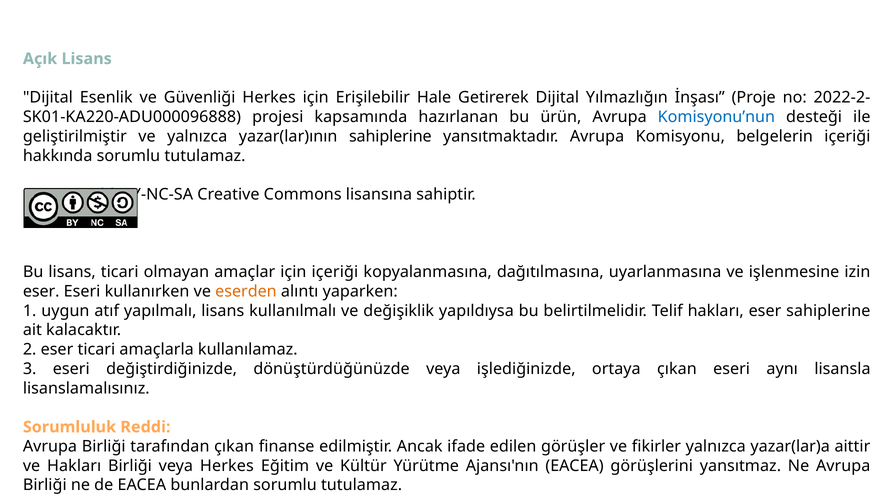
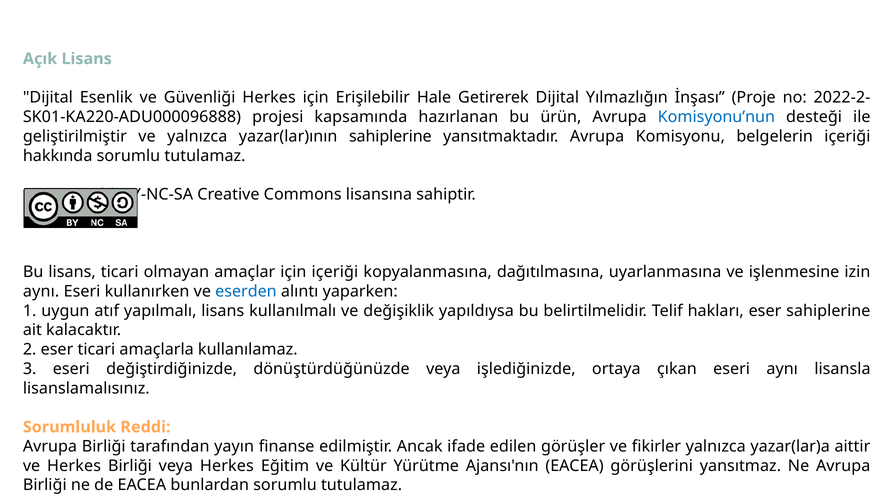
eser at (41, 292): eser -> aynı
eserden colour: orange -> blue
tarafından çıkan: çıkan -> yayın
ve Hakları: Hakları -> Herkes
